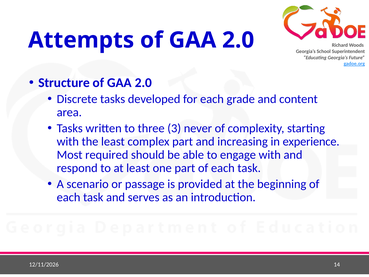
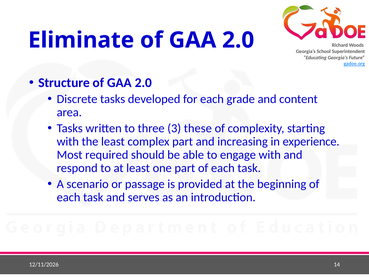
Attempts: Attempts -> Eliminate
never: never -> these
